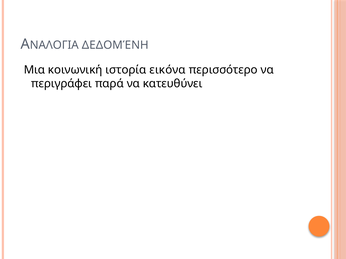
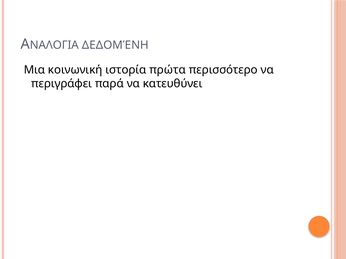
εικόνα: εικόνα -> πρώτα
